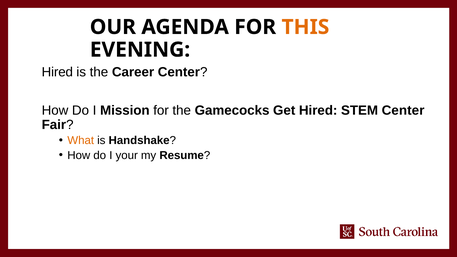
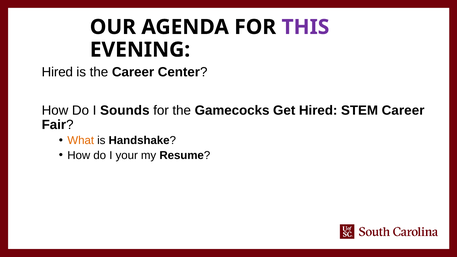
THIS colour: orange -> purple
Mission: Mission -> Sounds
STEM Center: Center -> Career
